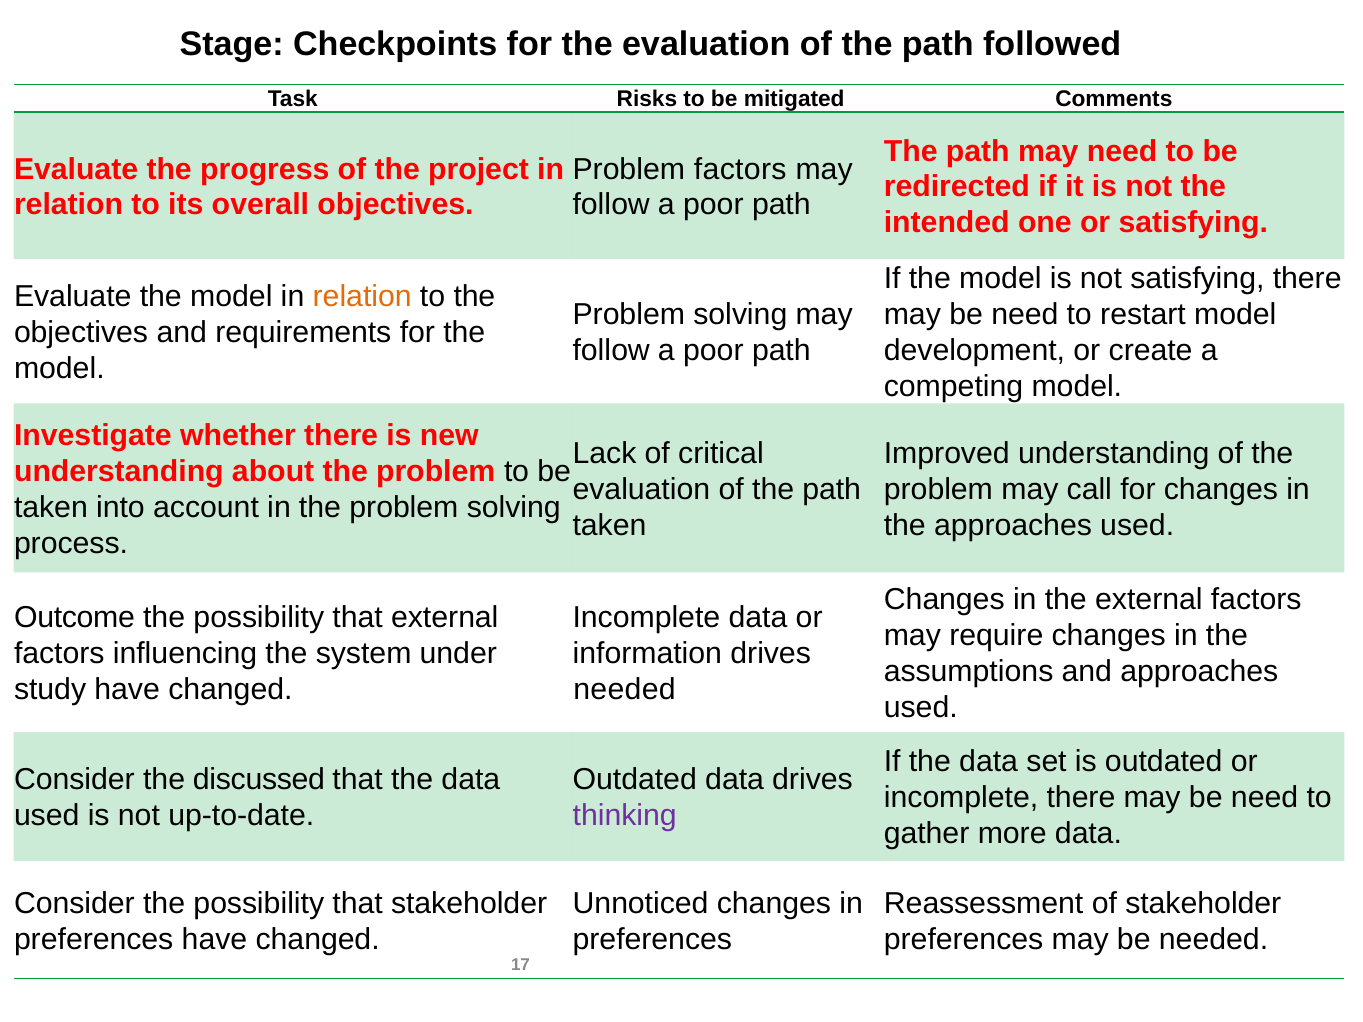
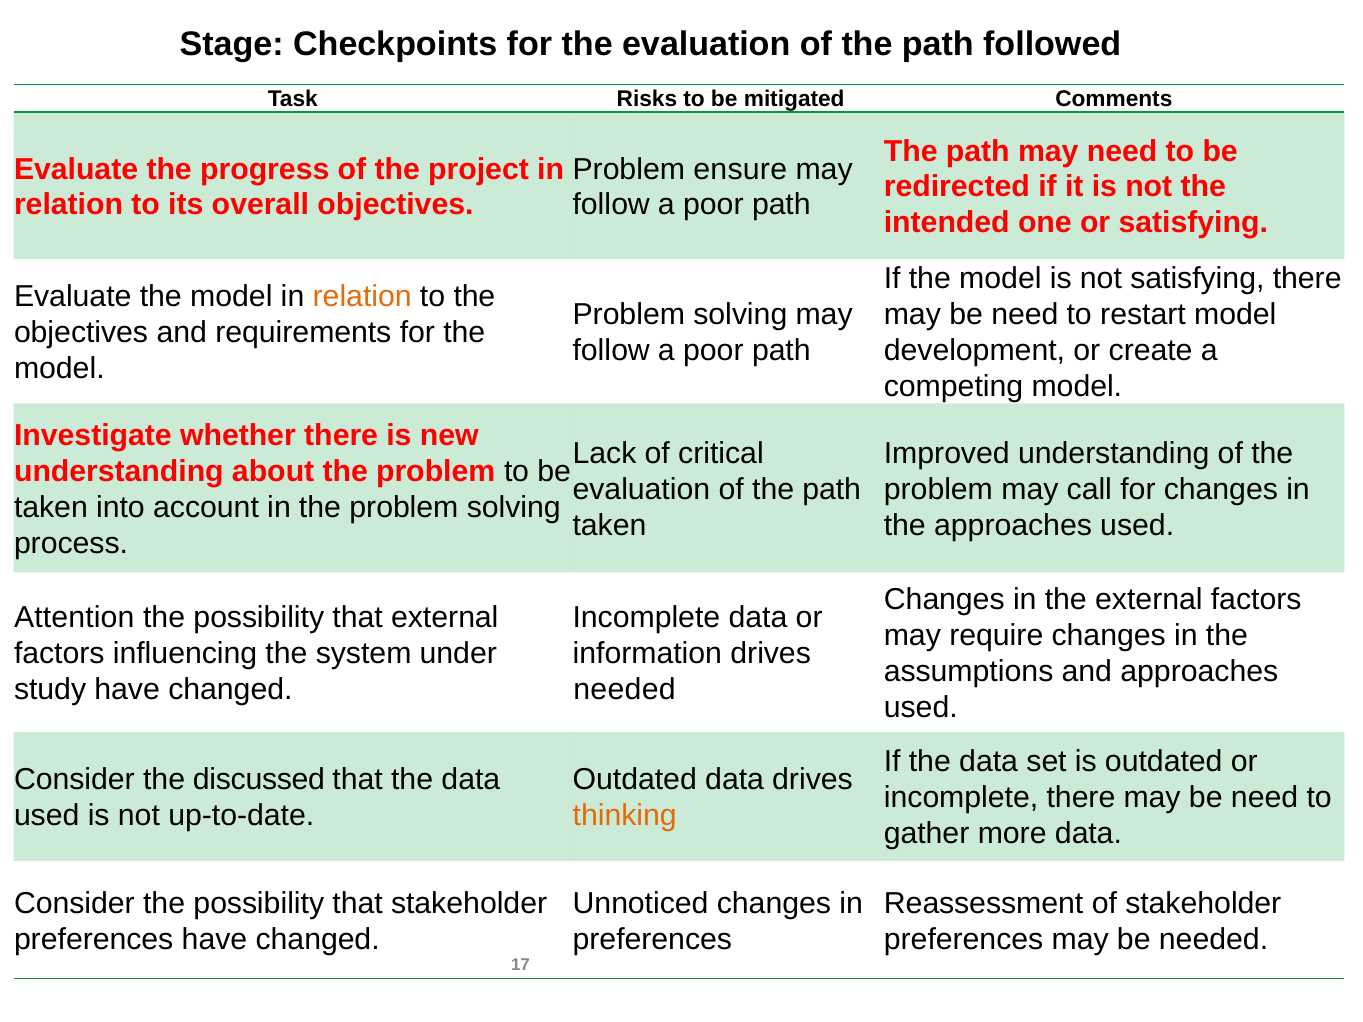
Problem factors: factors -> ensure
Outcome: Outcome -> Attention
thinking colour: purple -> orange
